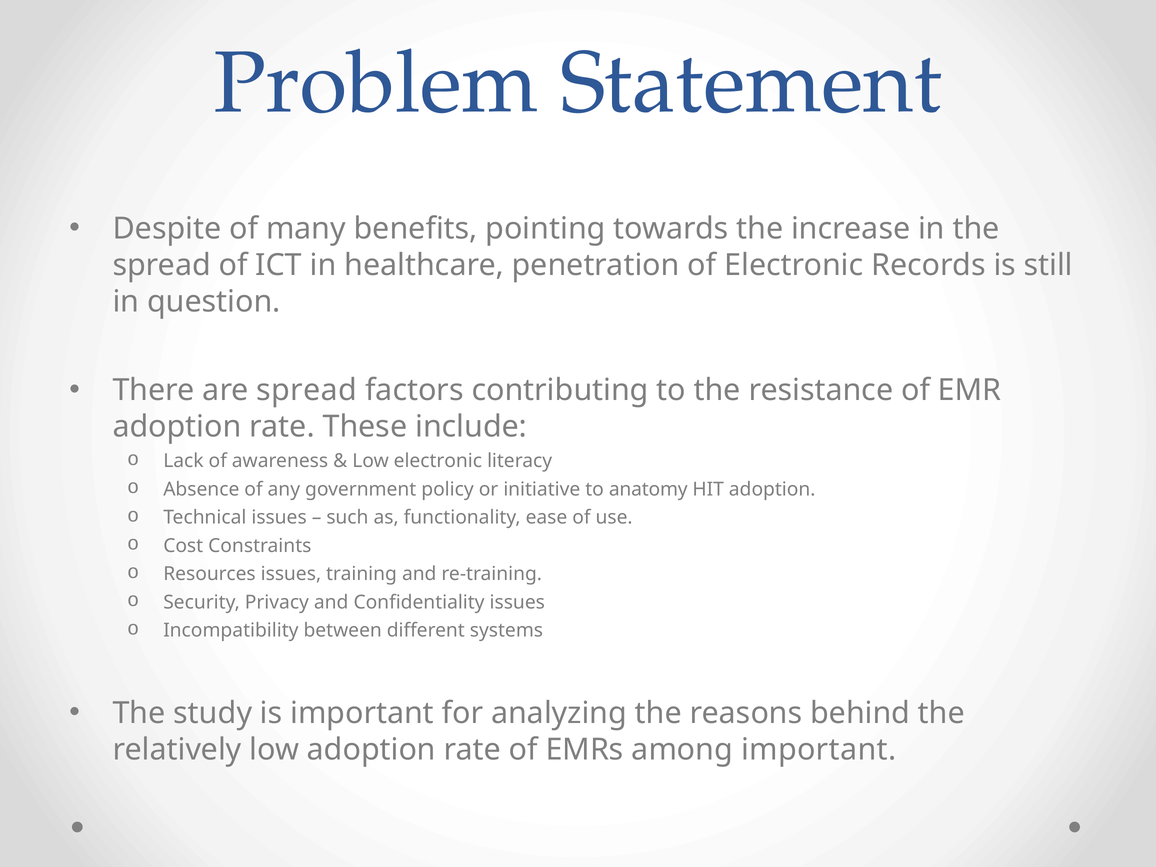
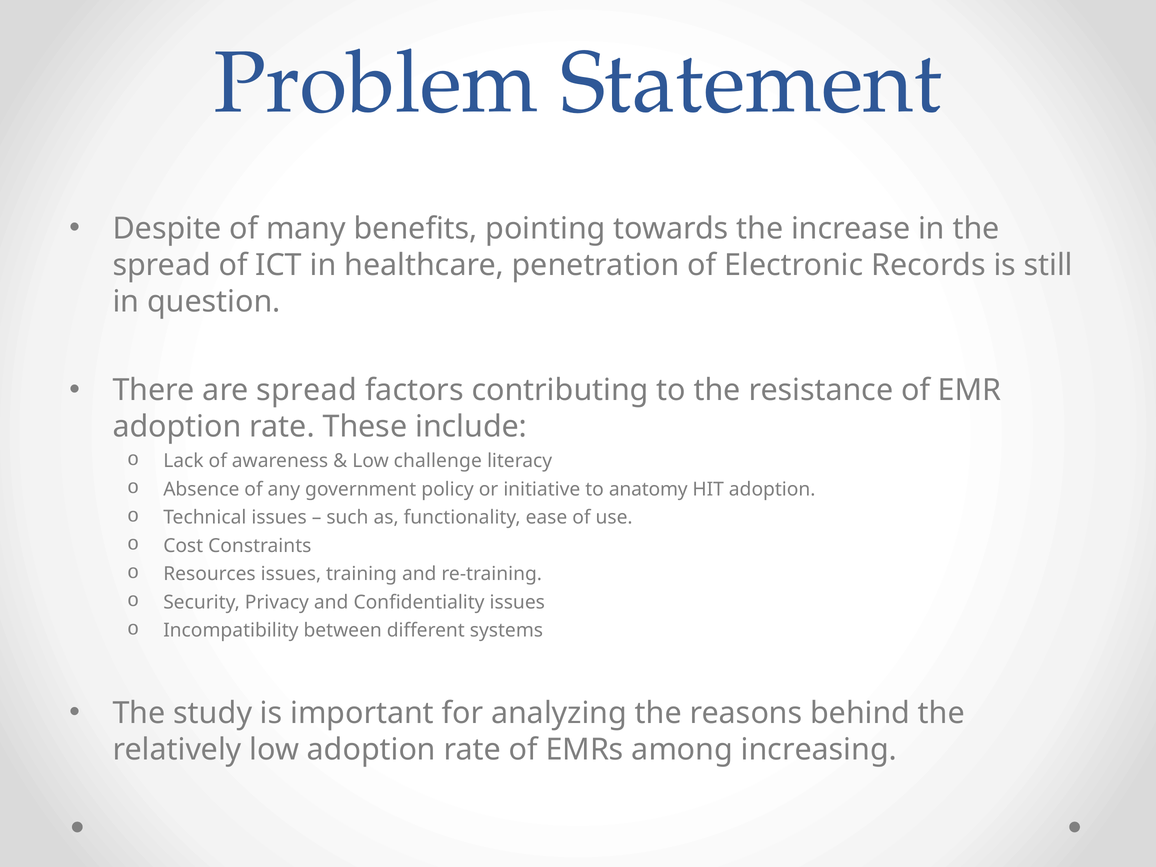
Low electronic: electronic -> challenge
among important: important -> increasing
